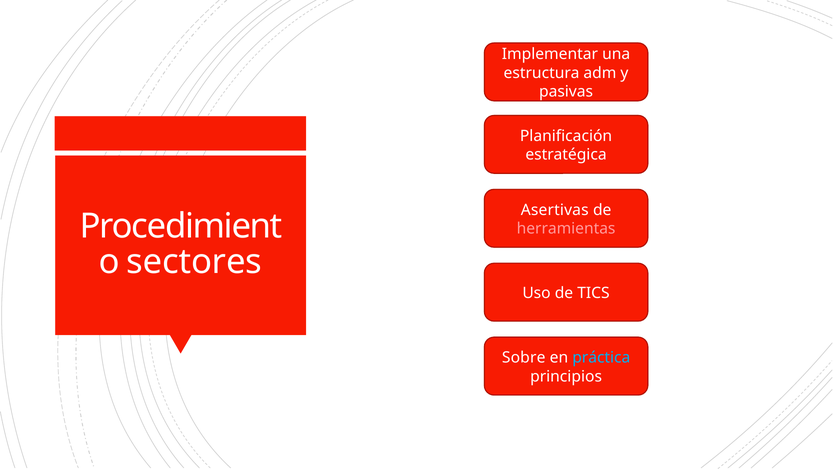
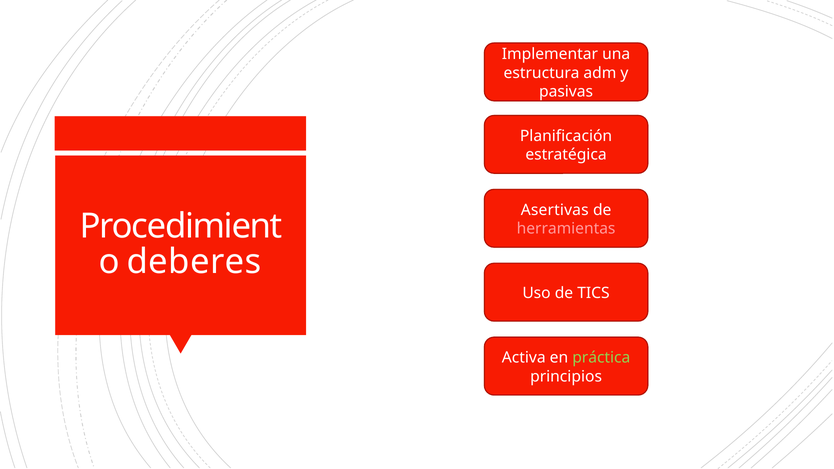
sectores: sectores -> deberes
Sobre: Sobre -> Activa
práctica colour: light blue -> light green
